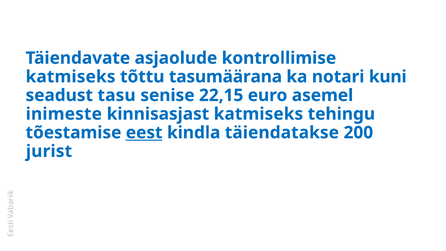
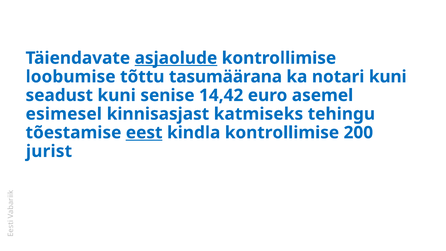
asjaolude underline: none -> present
katmiseks at (71, 77): katmiseks -> loobumise
seadust tasu: tasu -> kuni
22,15: 22,15 -> 14,42
inimeste: inimeste -> esimesel
kindla täiendatakse: täiendatakse -> kontrollimise
